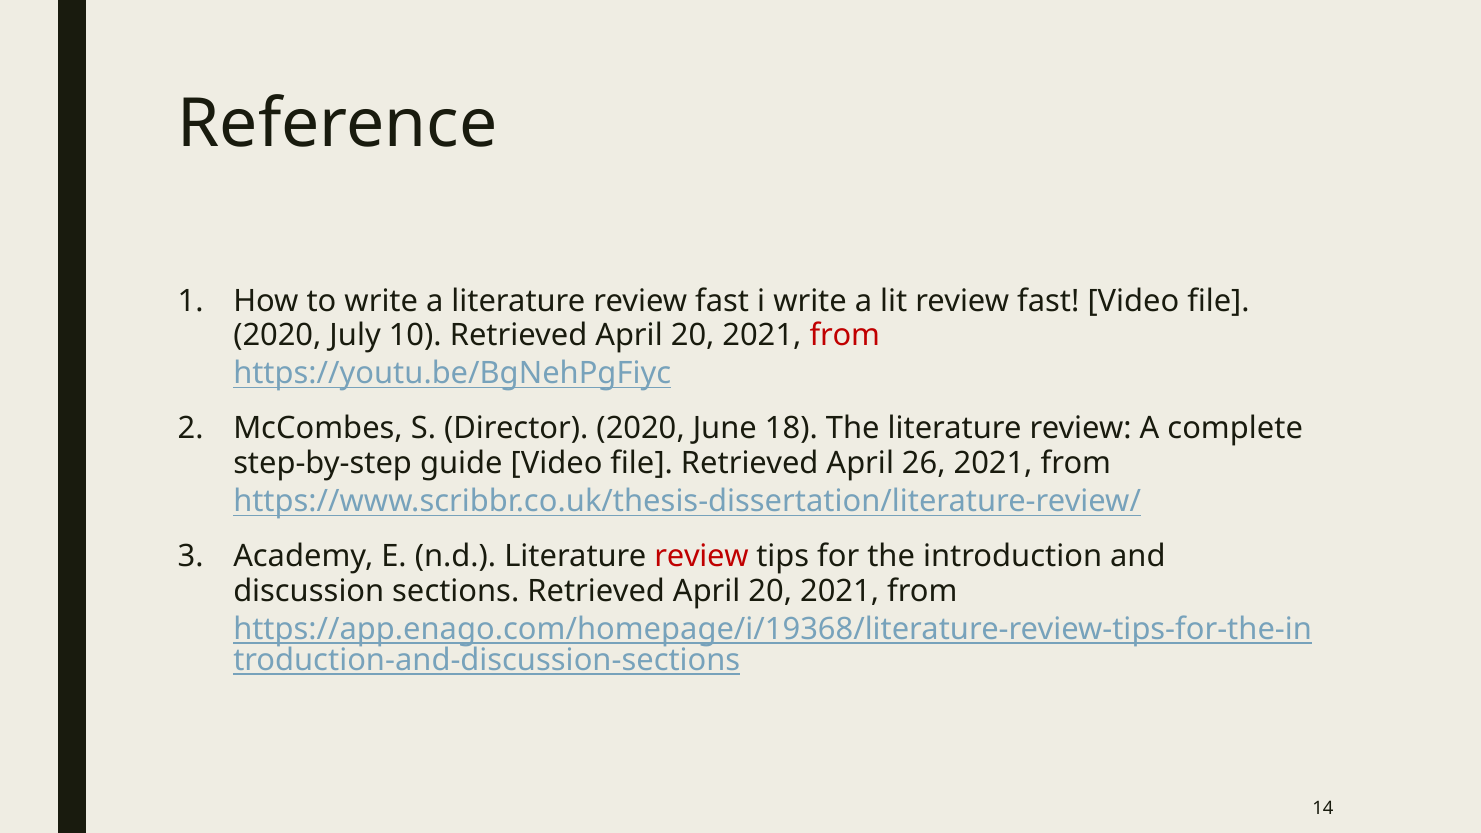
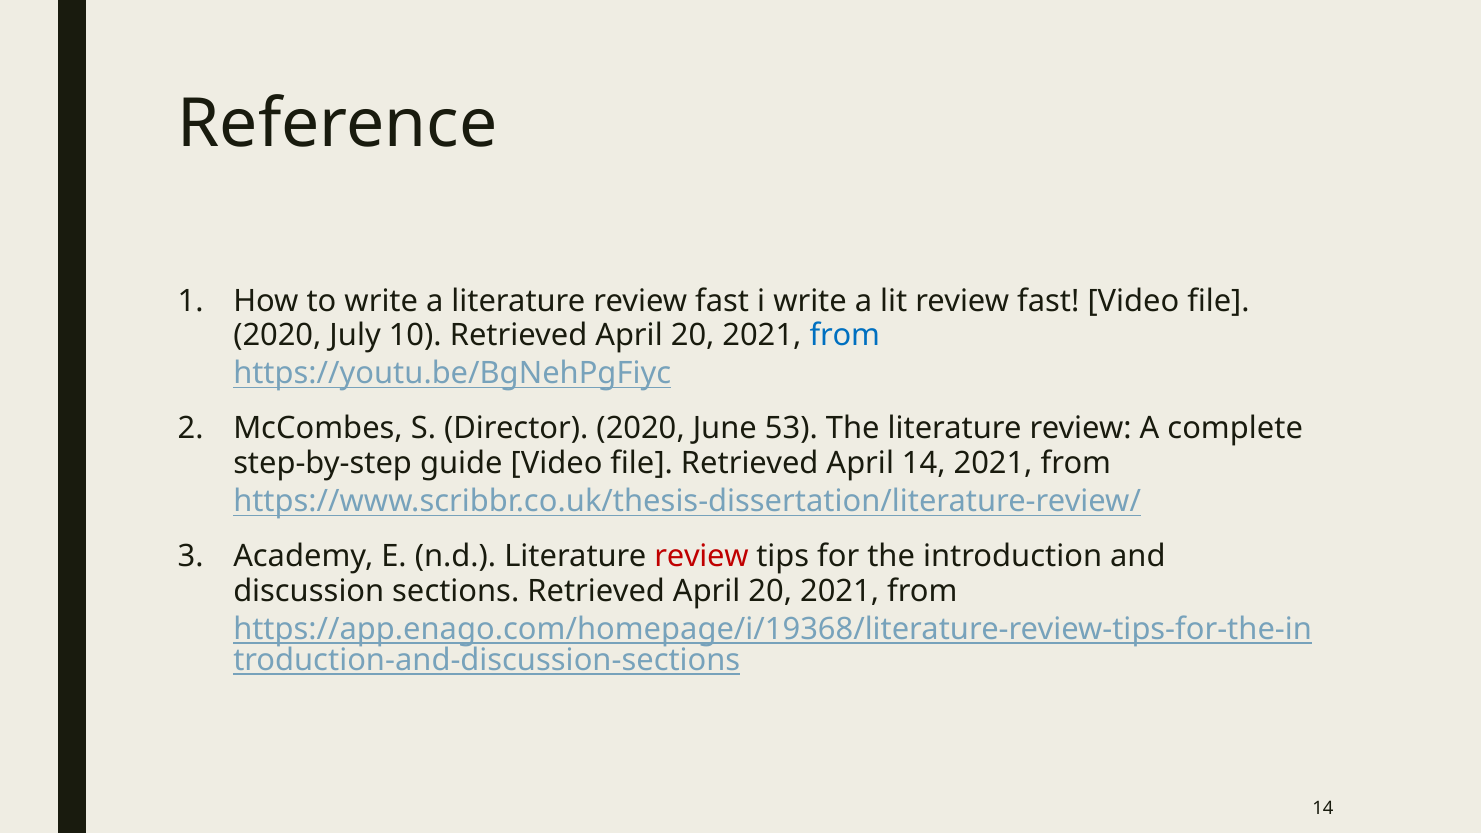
from at (845, 336) colour: red -> blue
18: 18 -> 53
April 26: 26 -> 14
